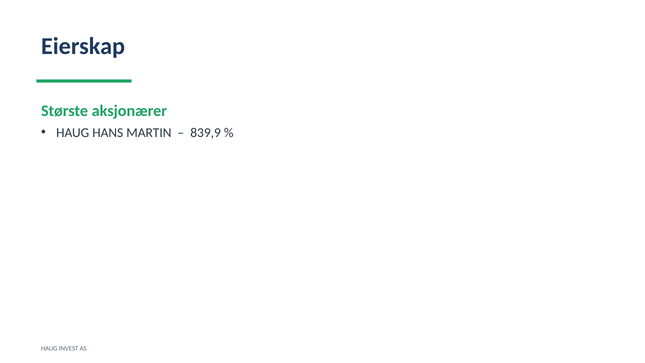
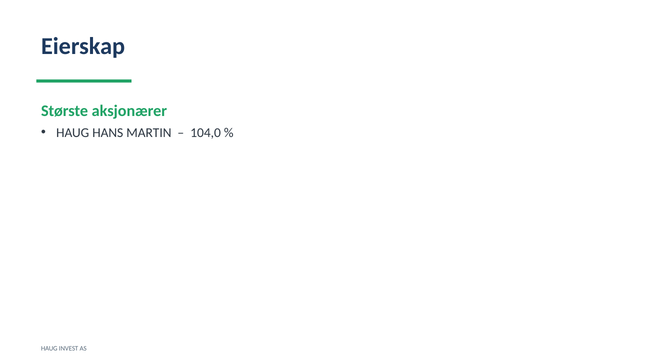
839,9: 839,9 -> 104,0
